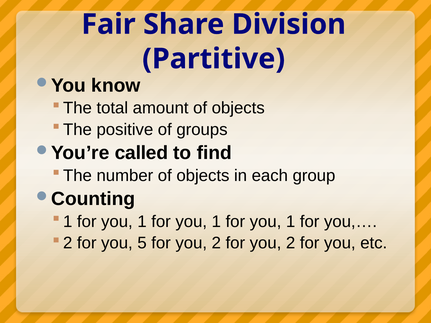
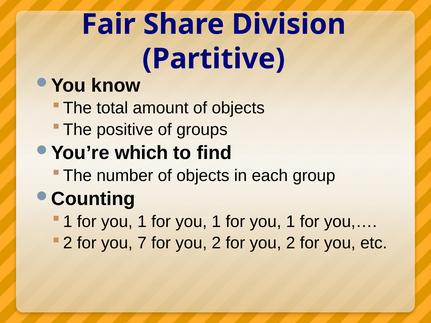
called: called -> which
5: 5 -> 7
